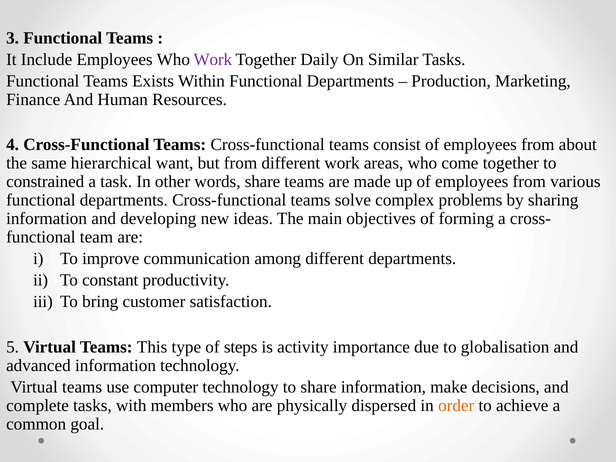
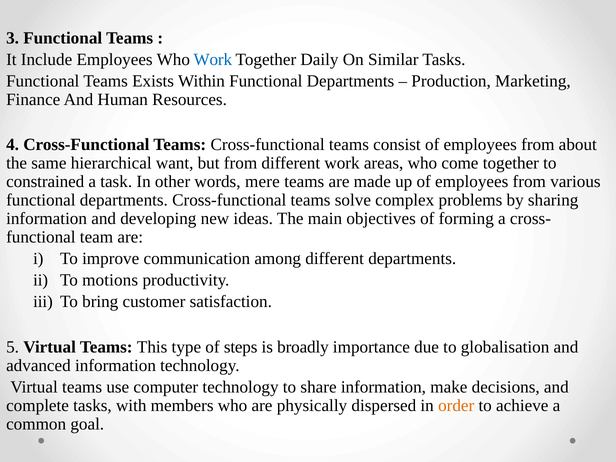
Work at (213, 60) colour: purple -> blue
words share: share -> mere
constant: constant -> motions
activity: activity -> broadly
